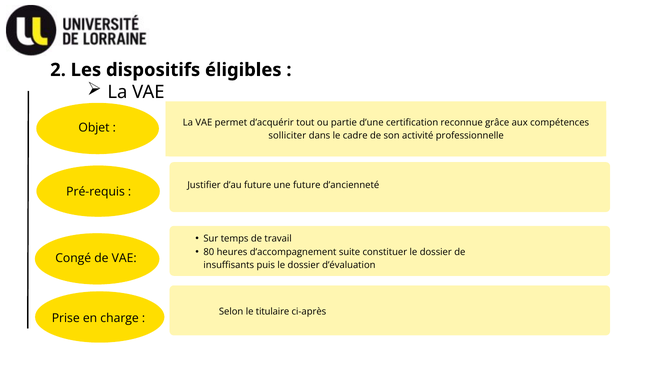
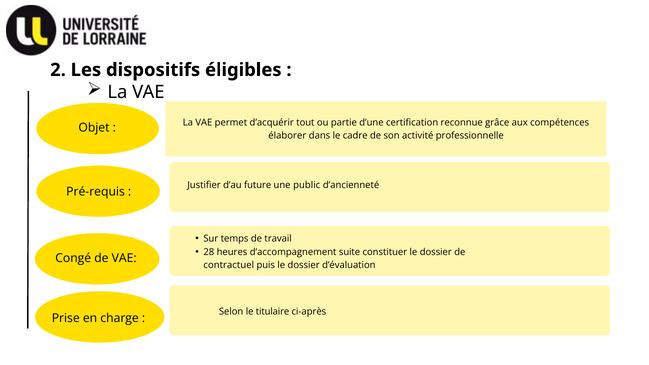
solliciter: solliciter -> élaborer
une future: future -> public
80: 80 -> 28
insuffisants: insuffisants -> contractuel
